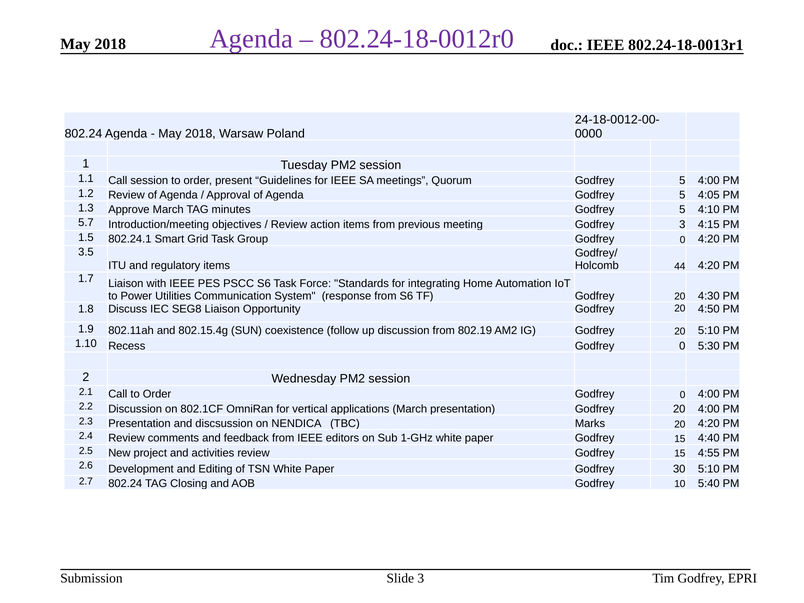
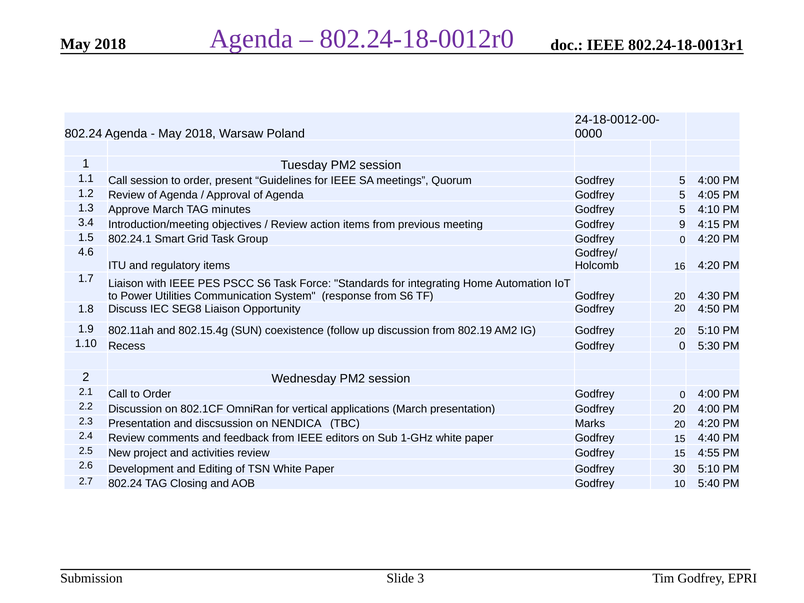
5.7: 5.7 -> 3.4
Godfrey 3: 3 -> 9
3.5: 3.5 -> 4.6
44: 44 -> 16
